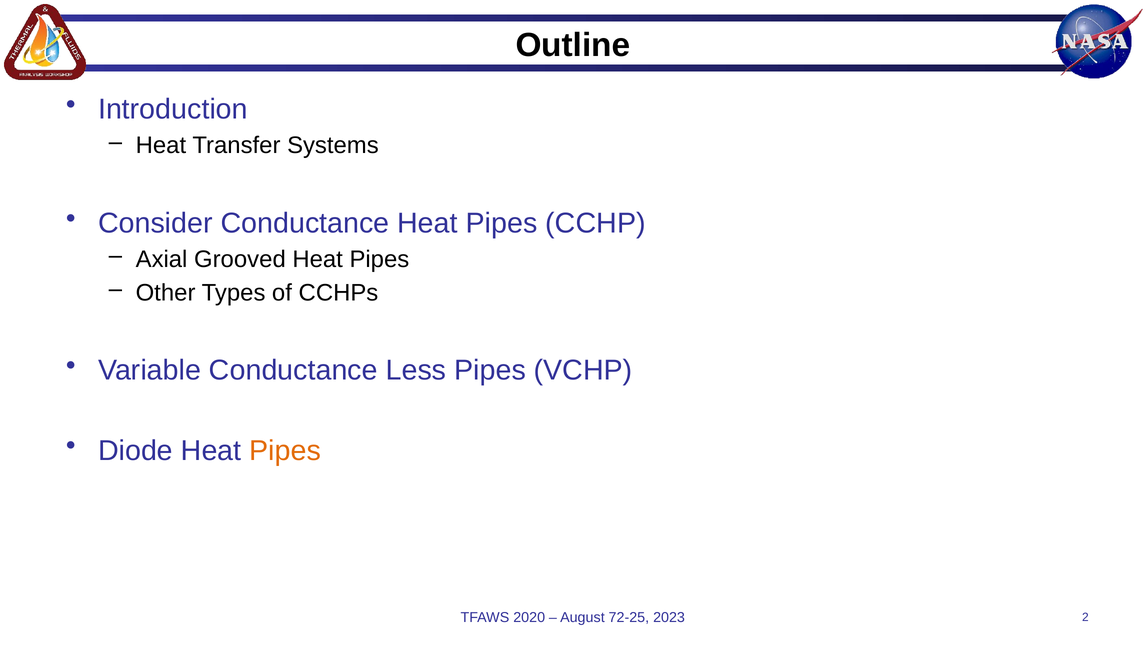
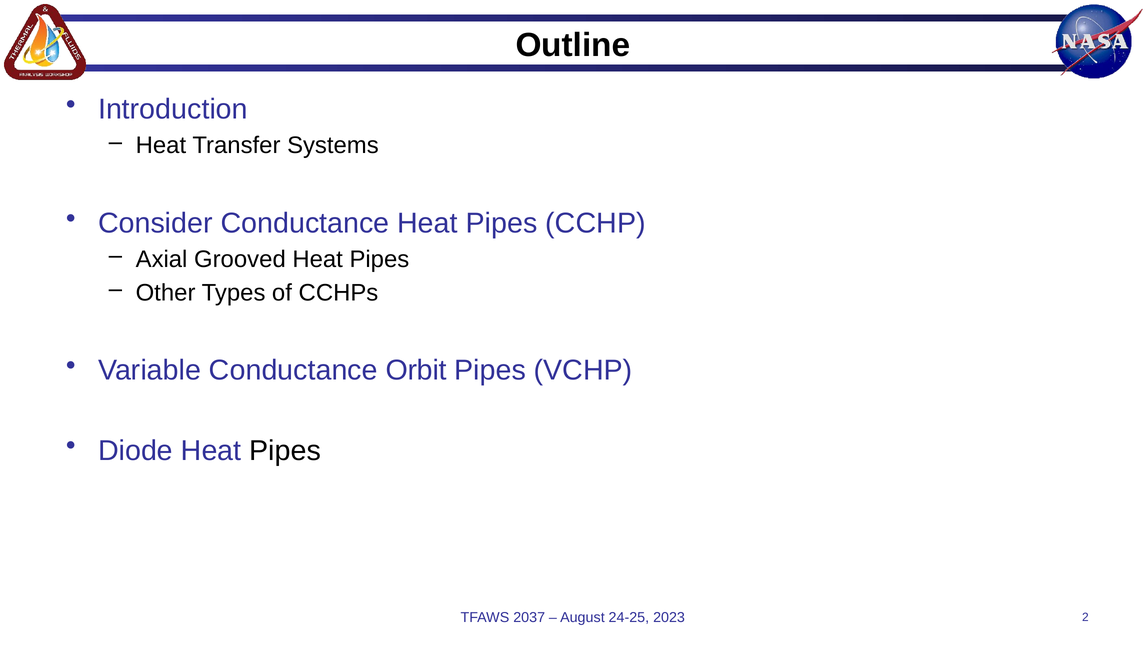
Less: Less -> Orbit
Pipes at (285, 450) colour: orange -> black
2020: 2020 -> 2037
72-25: 72-25 -> 24-25
